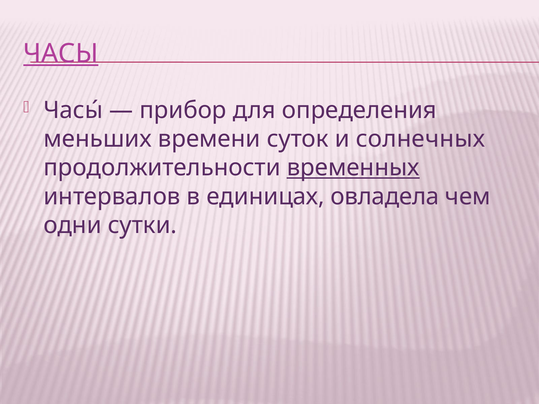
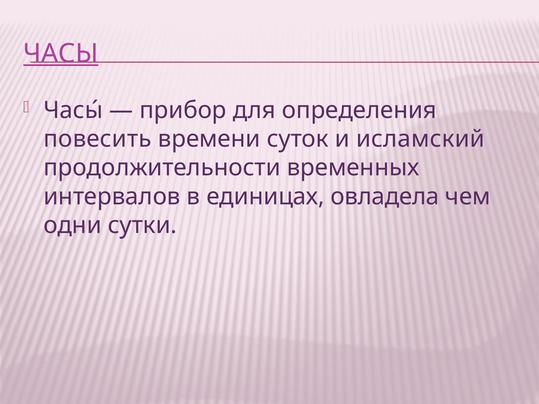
меньших: меньших -> повесить
солнечных: солнечных -> исламский
временных underline: present -> none
